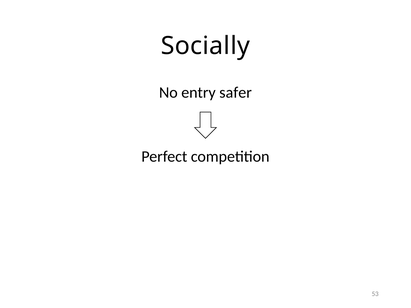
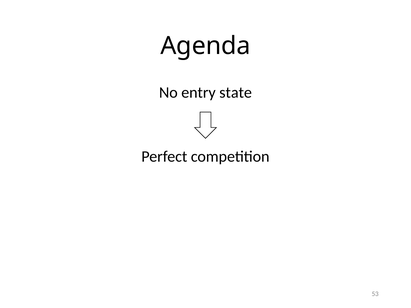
Socially: Socially -> Agenda
safer: safer -> state
